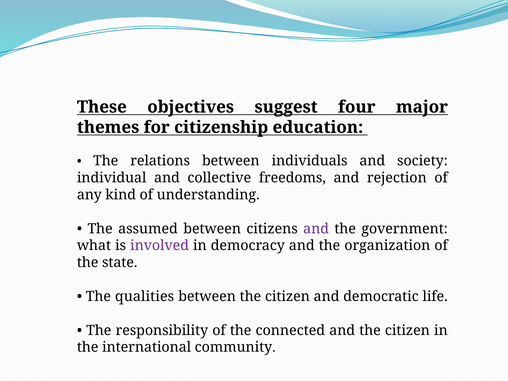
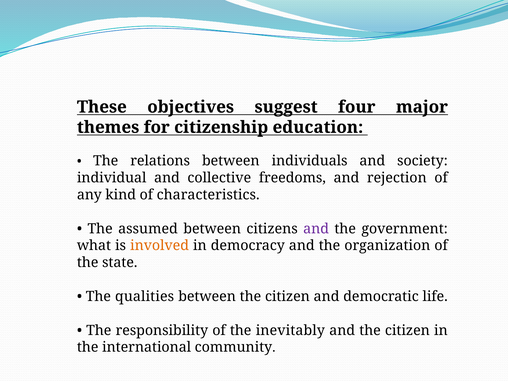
understanding: understanding -> characteristics
involved colour: purple -> orange
connected: connected -> inevitably
